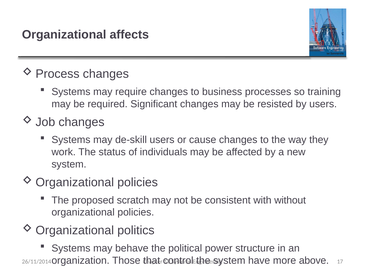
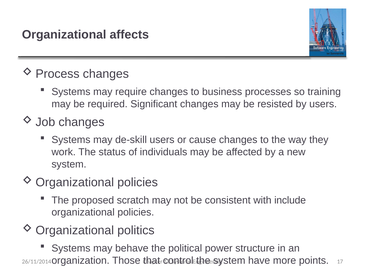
without: without -> include
above: above -> points
